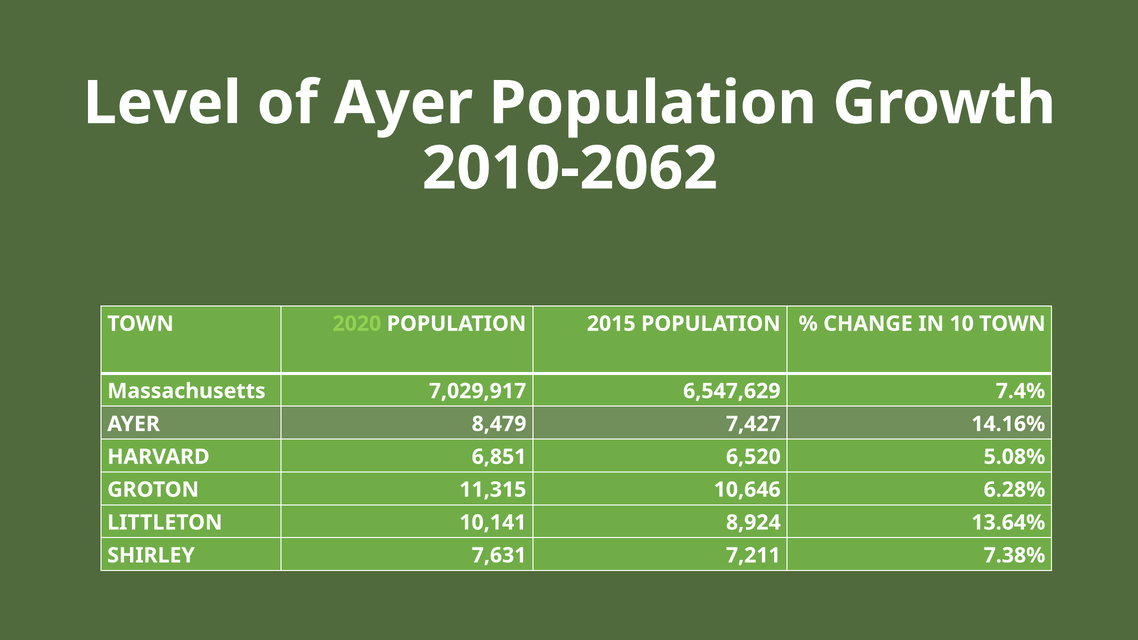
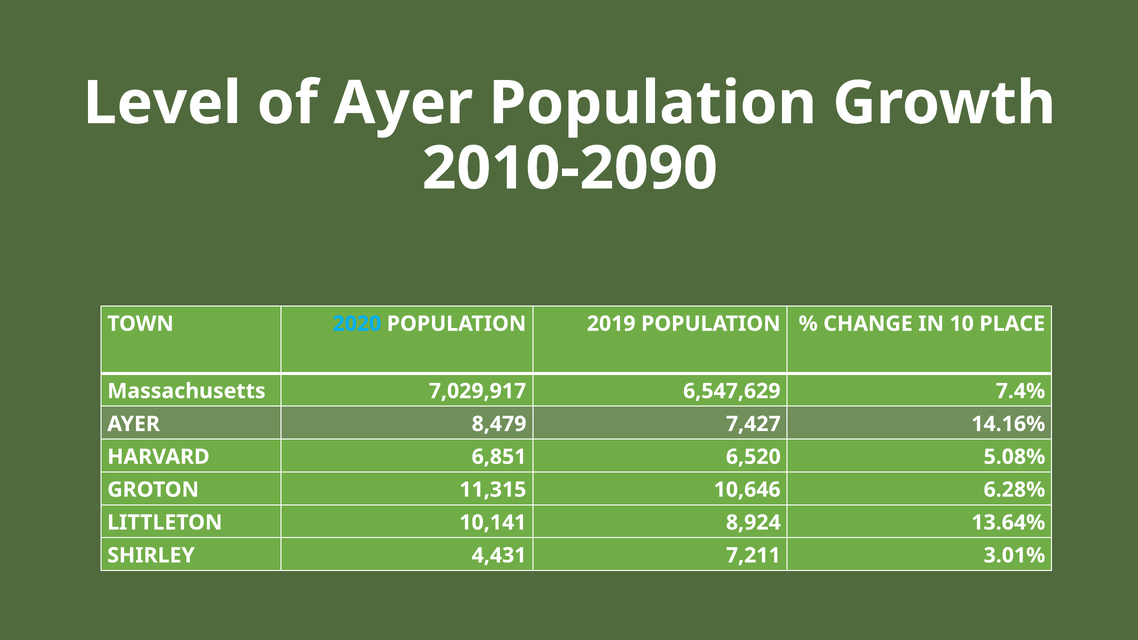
2010-2062: 2010-2062 -> 2010-2090
2020 colour: light green -> light blue
2015: 2015 -> 2019
10 TOWN: TOWN -> PLACE
7,631: 7,631 -> 4,431
7.38%: 7.38% -> 3.01%
